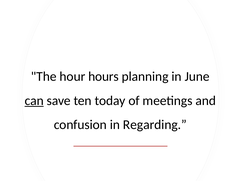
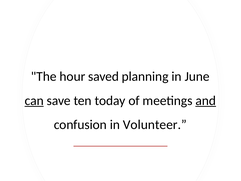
hours: hours -> saved
and underline: none -> present
Regarding: Regarding -> Volunteer
